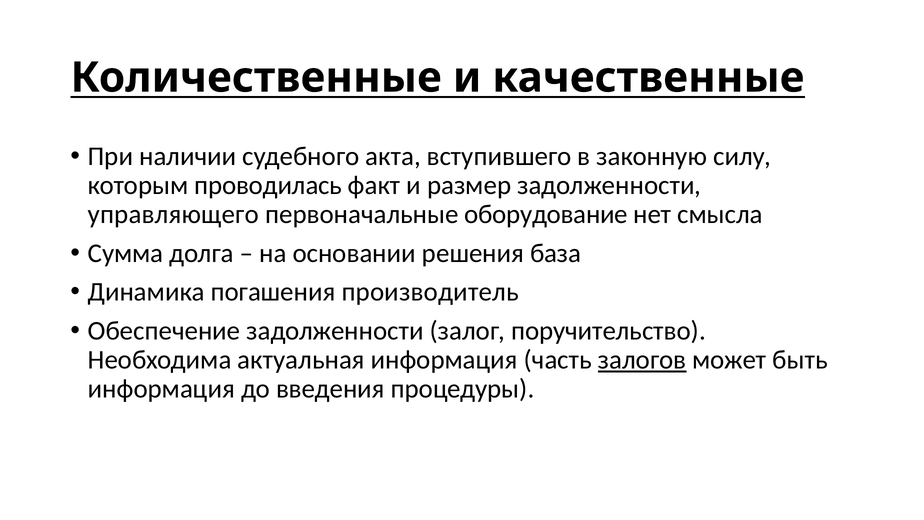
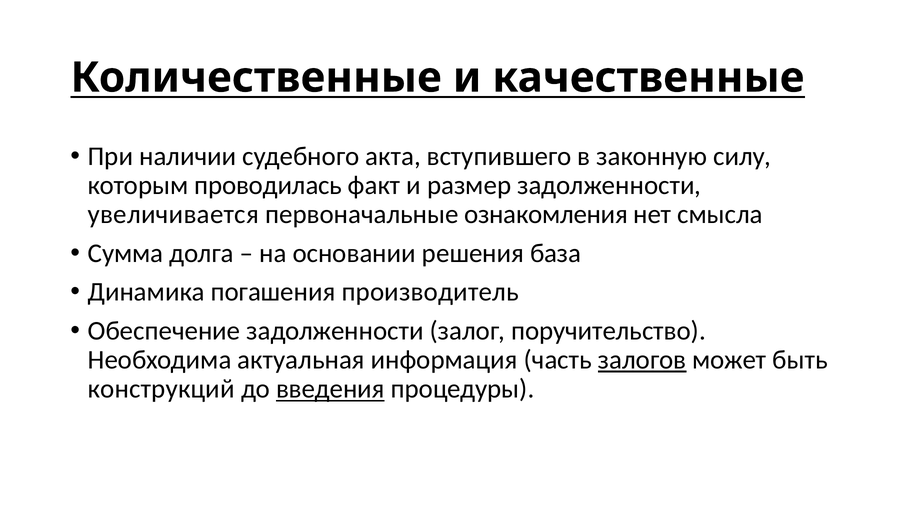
управляющего: управляющего -> увеличивается
оборудование: оборудование -> ознакомления
информация at (161, 389): информация -> конструкций
введения underline: none -> present
